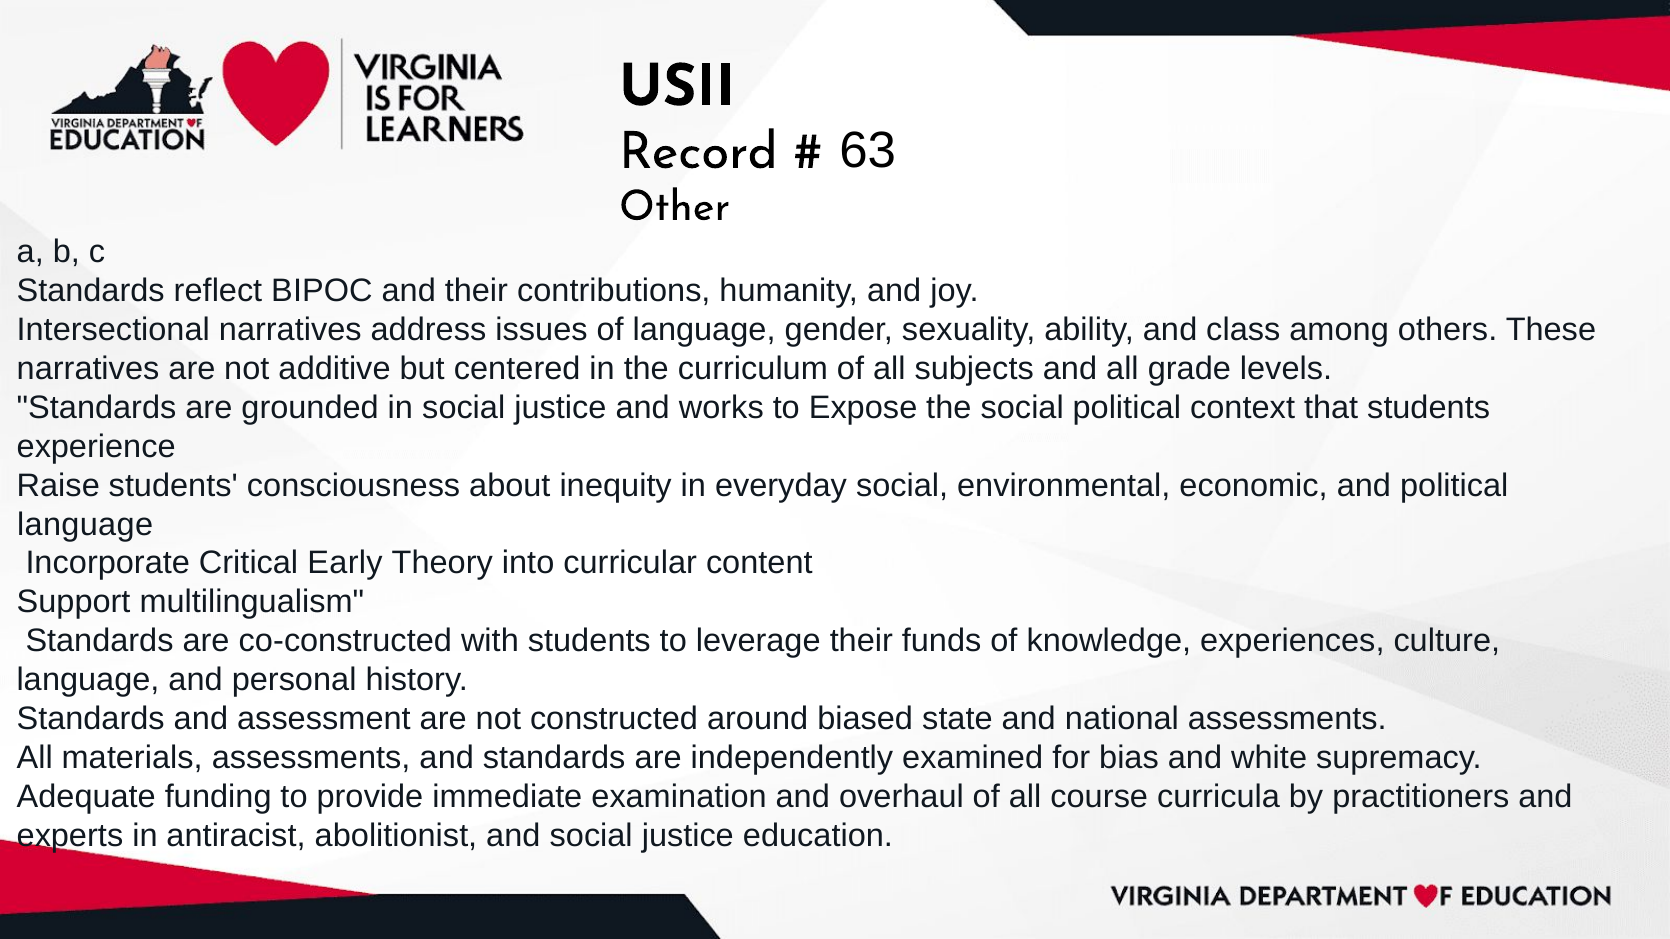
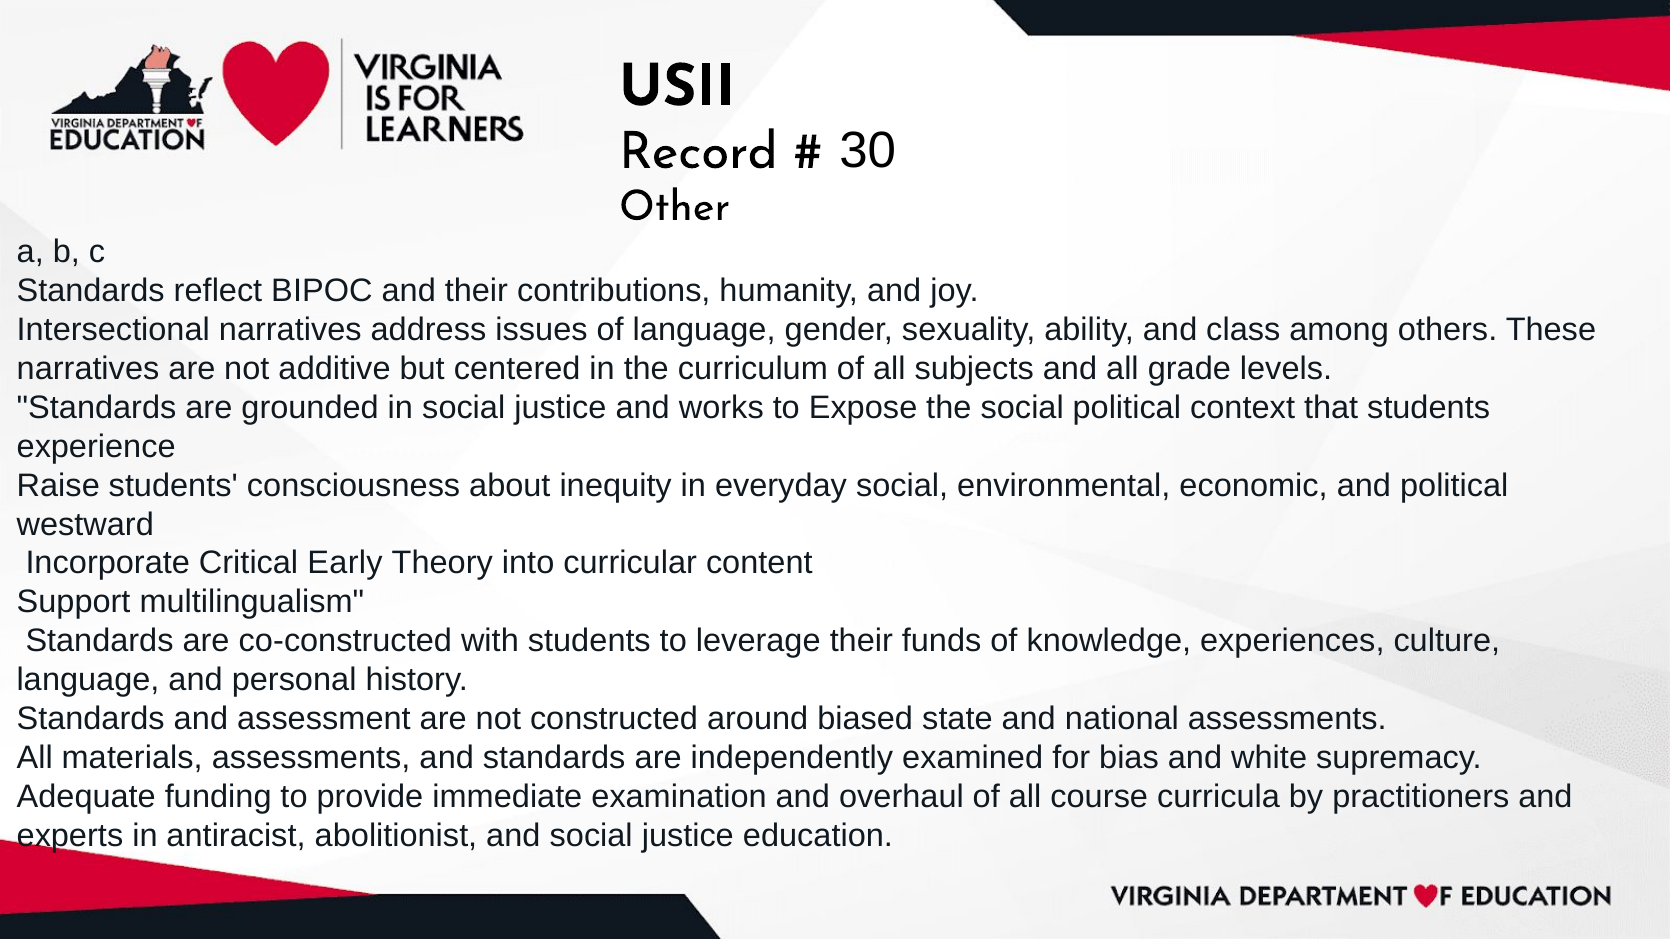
63: 63 -> 30
language at (85, 525): language -> westward
